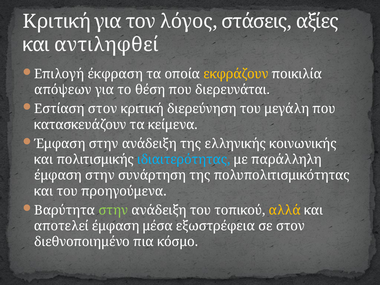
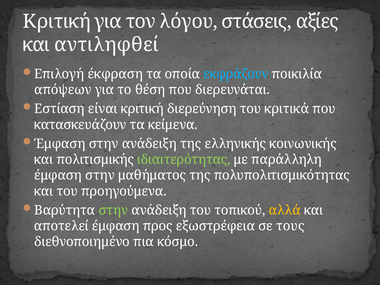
λόγος: λόγος -> λόγου
εκφράζουν colour: yellow -> light blue
Εστίαση στον: στον -> είναι
μεγάλη: μεγάλη -> κριτικά
ιδιαιτερότητας colour: light blue -> light green
συνάρτηση: συνάρτηση -> μαθήματος
μέσα: μέσα -> προς
σε στον: στον -> τους
